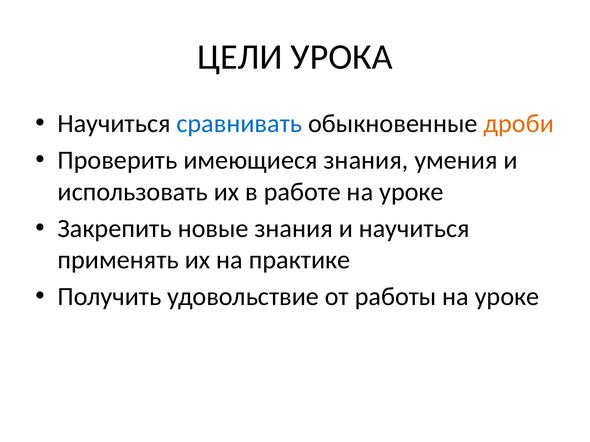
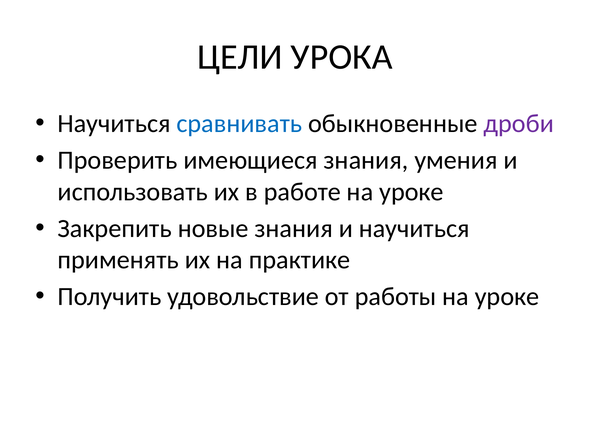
дроби colour: orange -> purple
